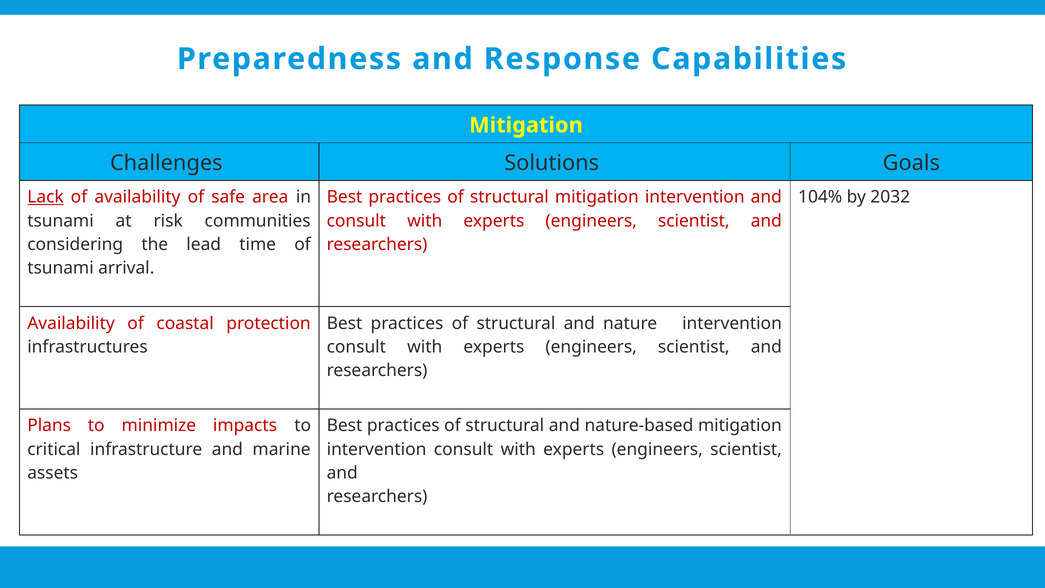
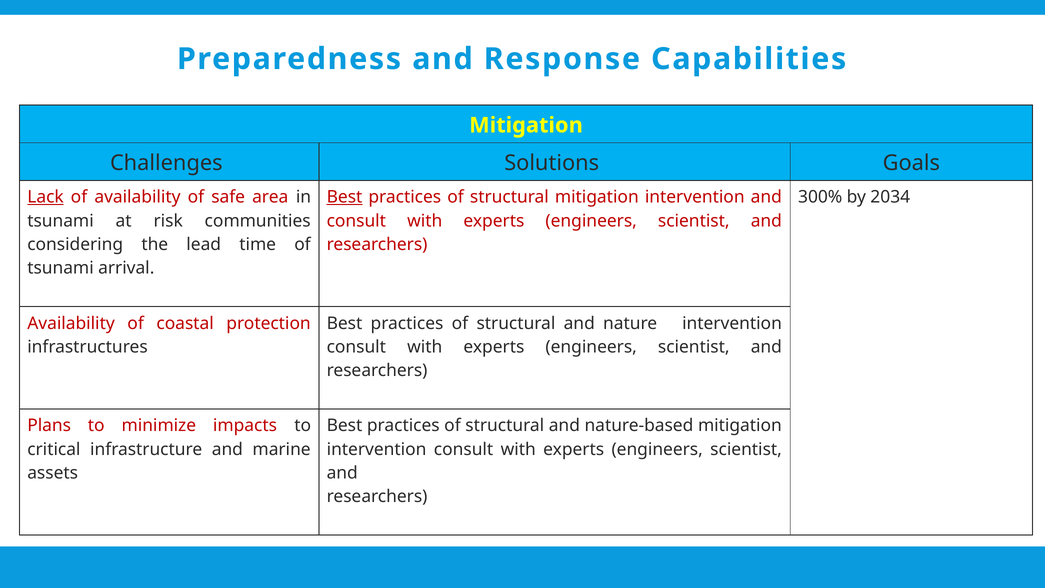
Best at (345, 197) underline: none -> present
104%: 104% -> 300%
2032: 2032 -> 2034
